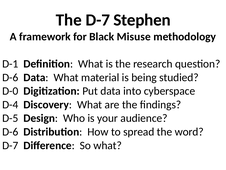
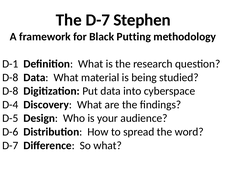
Misuse: Misuse -> Putting
D-6 at (10, 77): D-6 -> D-8
D-0 at (10, 91): D-0 -> D-8
